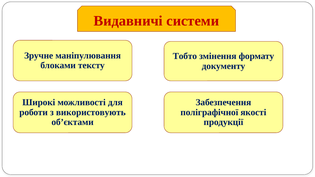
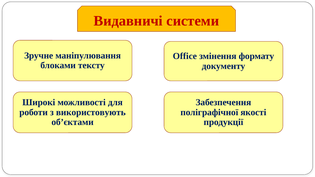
Тобто: Тобто -> Office
